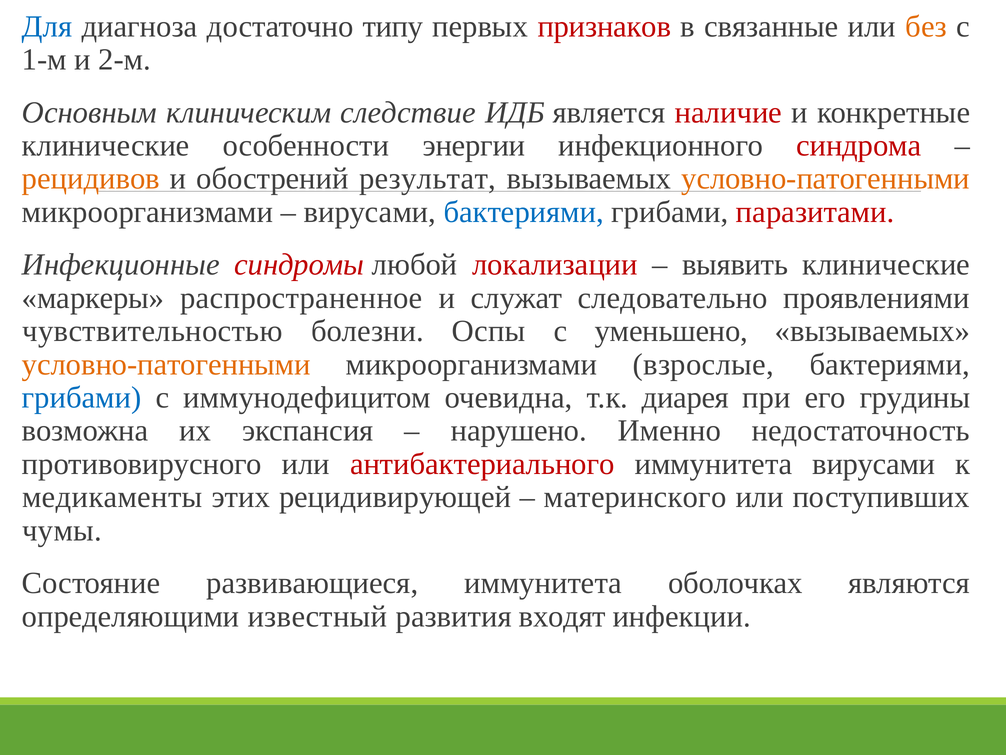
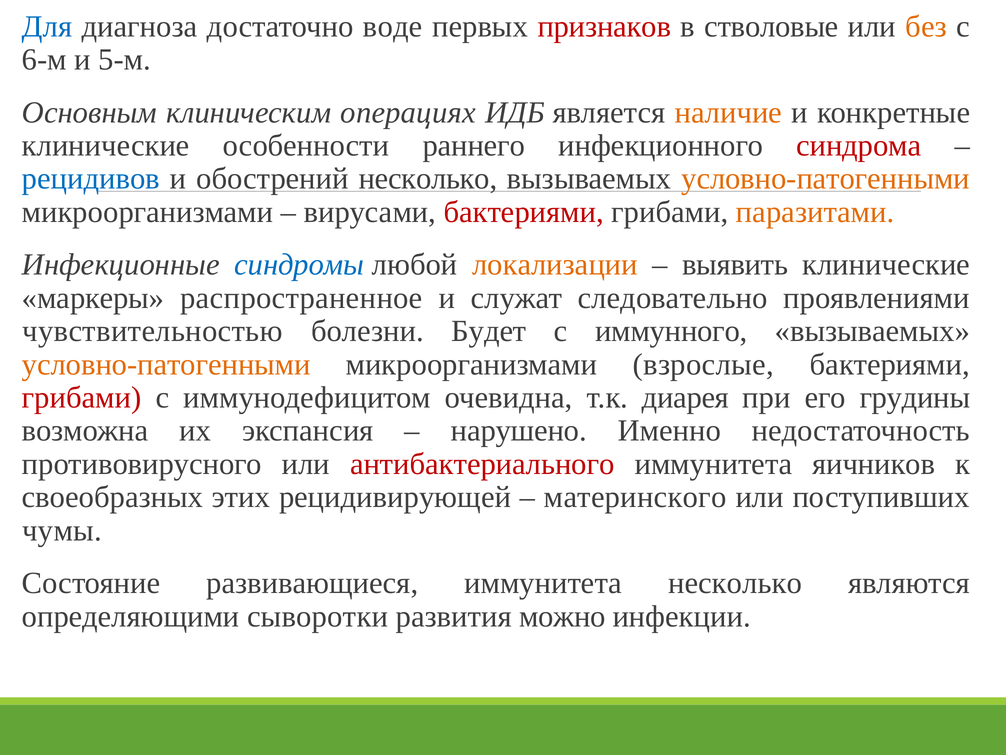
типу: типу -> воде
связанные: связанные -> стволовые
1-м: 1-м -> 6-м
2-м: 2-м -> 5-м
следствие: следствие -> операциях
наличие colour: red -> orange
энергии: энергии -> раннего
рецидивов colour: orange -> blue
обострений результат: результат -> несколько
бактериями at (524, 212) colour: blue -> red
паразитами colour: red -> orange
синдромы colour: red -> blue
локализации colour: red -> orange
Оспы: Оспы -> Будет
уменьшено: уменьшено -> иммунного
грибами at (82, 397) colour: blue -> red
иммунитета вирусами: вирусами -> яичников
медикаменты: медикаменты -> своеобразных
иммунитета оболочках: оболочках -> несколько
известный: известный -> сыворотки
входят: входят -> можно
